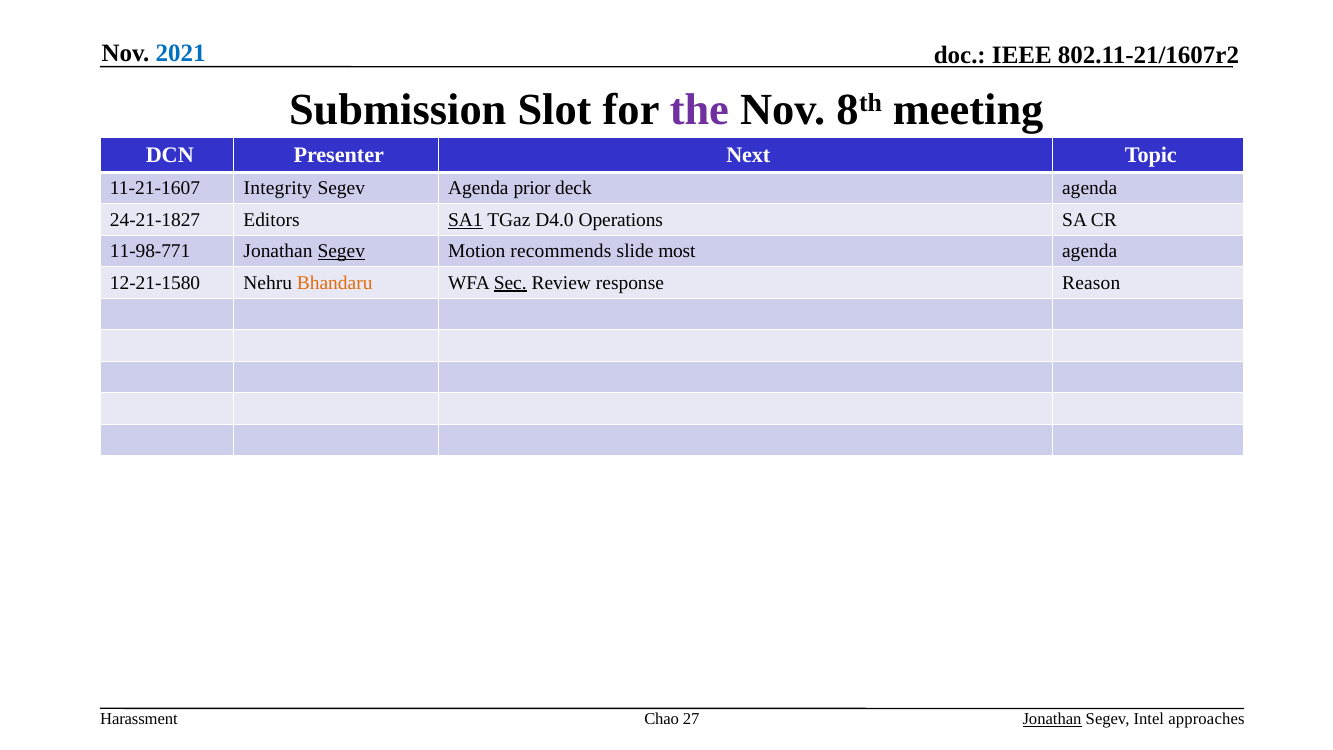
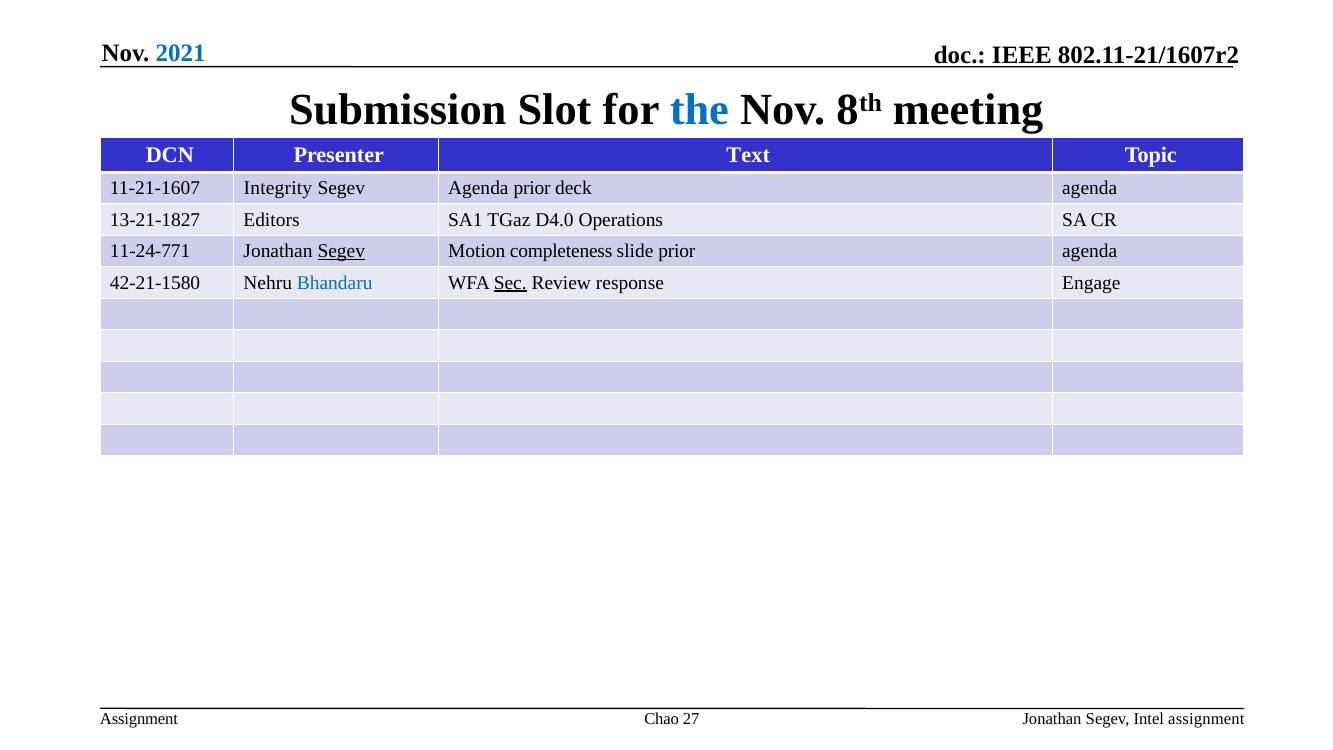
the colour: purple -> blue
Next: Next -> Text
24-21-1827: 24-21-1827 -> 13-21-1827
SA1 underline: present -> none
11-98-771: 11-98-771 -> 11-24-771
recommends: recommends -> completeness
slide most: most -> prior
12-21-1580: 12-21-1580 -> 42-21-1580
Bhandaru colour: orange -> blue
Reason: Reason -> Engage
Harassment at (139, 719): Harassment -> Assignment
Jonathan at (1052, 719) underline: present -> none
Intel approaches: approaches -> assignment
